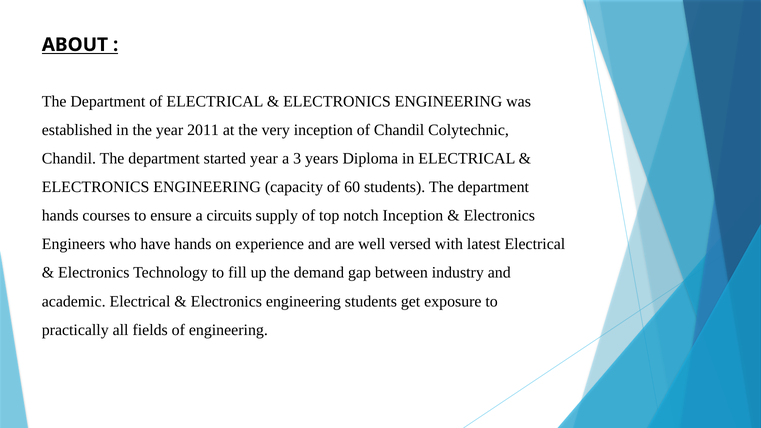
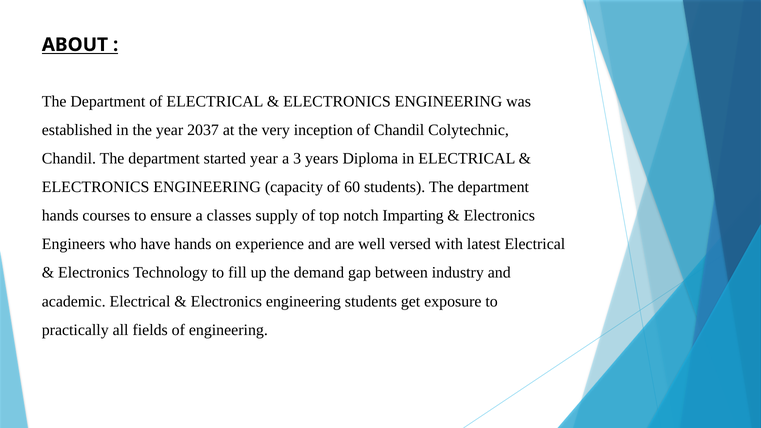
2011: 2011 -> 2037
circuits: circuits -> classes
notch Inception: Inception -> Imparting
